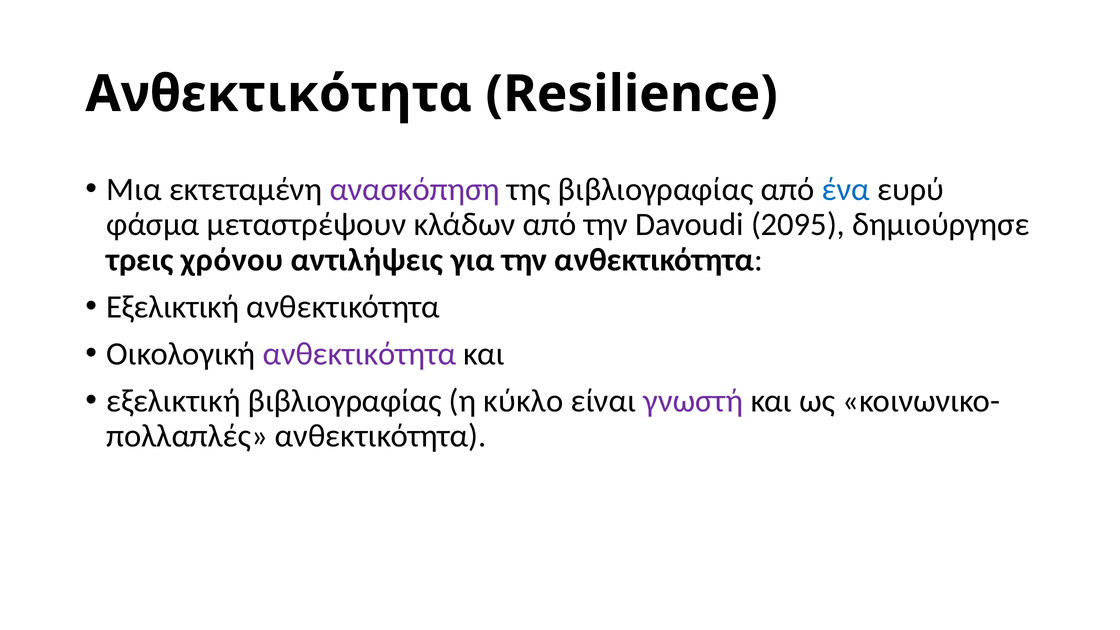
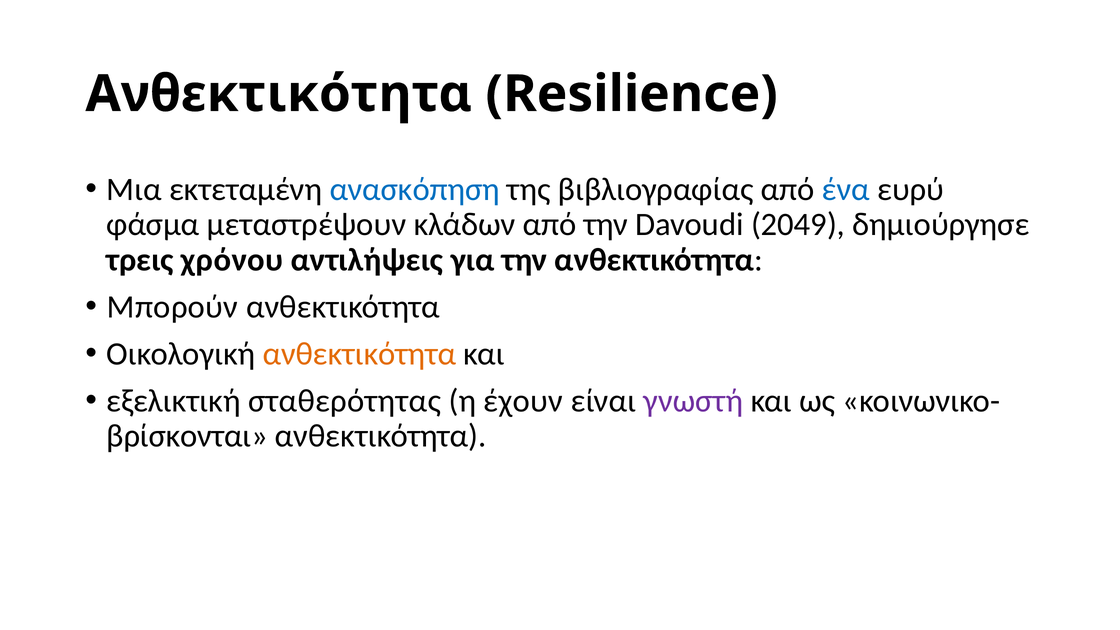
ανασκόπηση colour: purple -> blue
2095: 2095 -> 2049
Εξελικτική at (173, 307): Εξελικτική -> Μπορούν
ανθεκτικότητα at (359, 354) colour: purple -> orange
εξελικτική βιβλιογραφίας: βιβλιογραφίας -> σταθερότητας
κύκλο: κύκλο -> έχουν
πολλαπλές: πολλαπλές -> βρίσκονται
